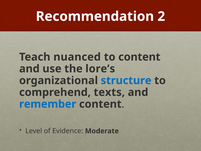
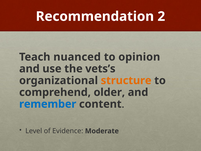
to content: content -> opinion
lore’s: lore’s -> vets’s
structure colour: blue -> orange
texts: texts -> older
